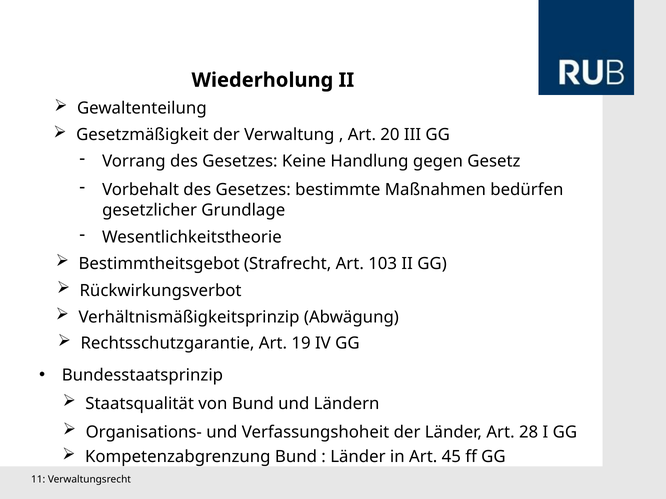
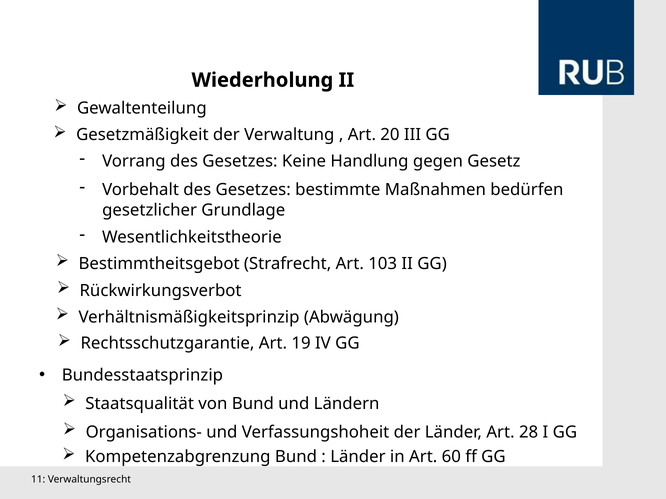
45: 45 -> 60
